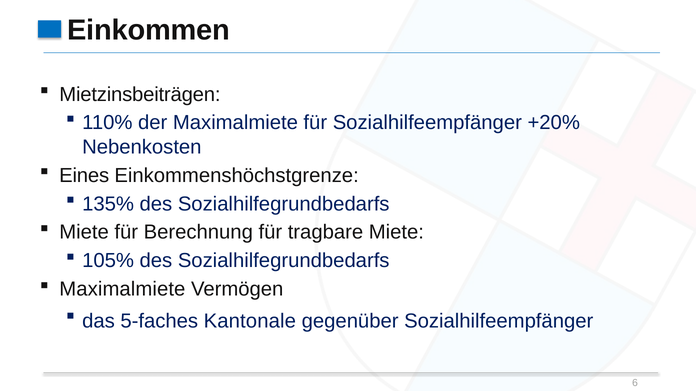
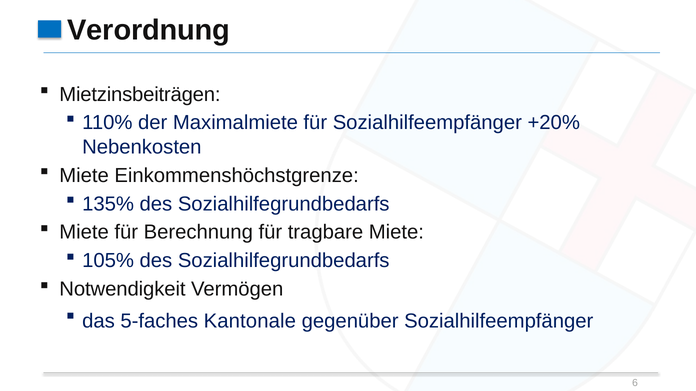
Einkommen: Einkommen -> Verordnung
Eines at (84, 176): Eines -> Miete
Maximalmiete at (122, 289): Maximalmiete -> Notwendigkeit
